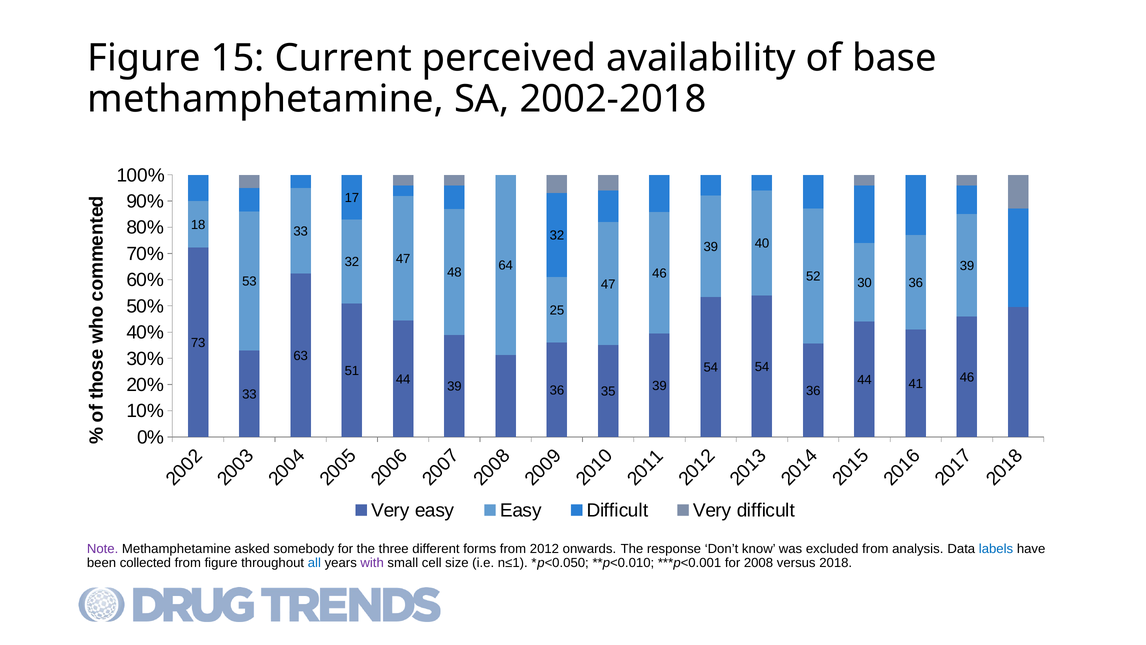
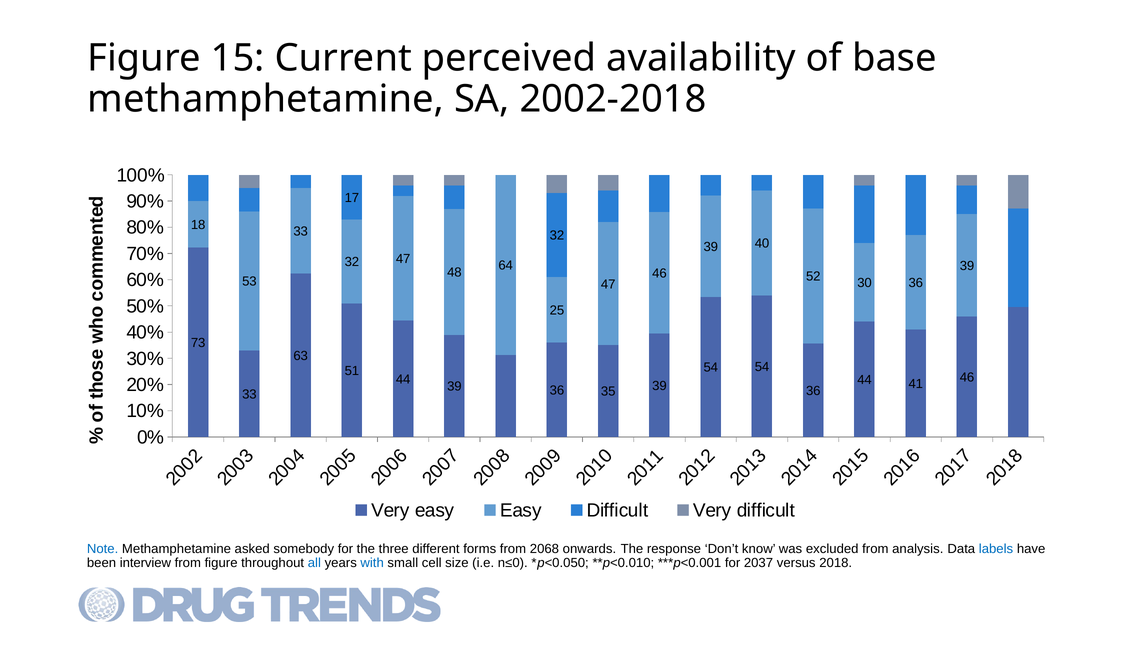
Note colour: purple -> blue
2012: 2012 -> 2068
collected: collected -> interview
with colour: purple -> blue
n≤1: n≤1 -> n≤0
2008: 2008 -> 2037
